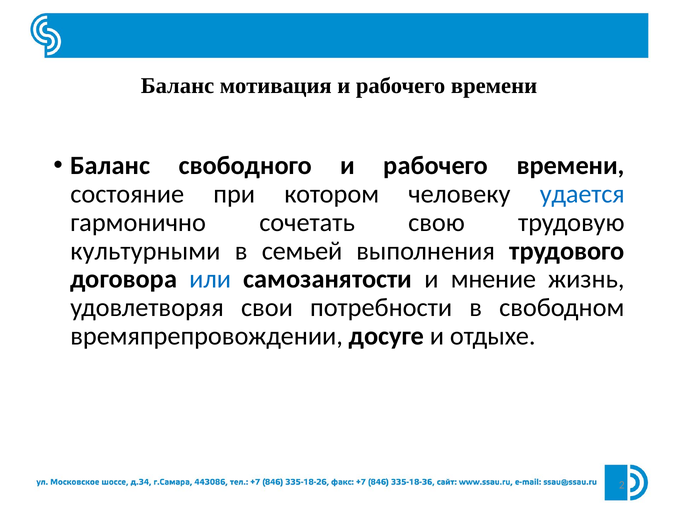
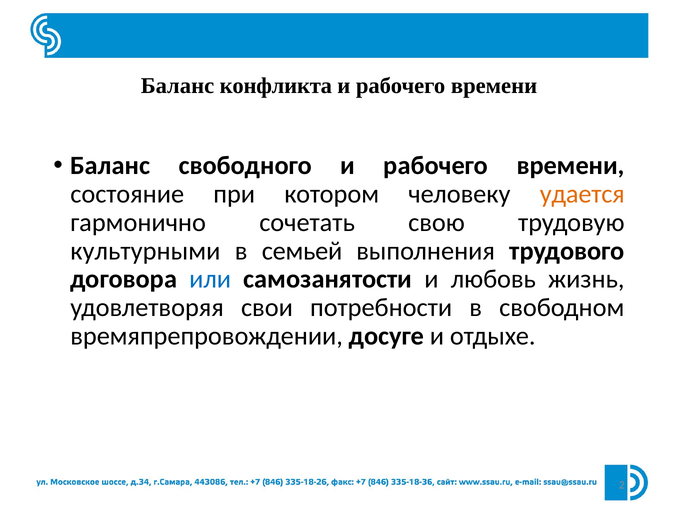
мотивация: мотивация -> конфликта
удается colour: blue -> orange
мнение: мнение -> любовь
